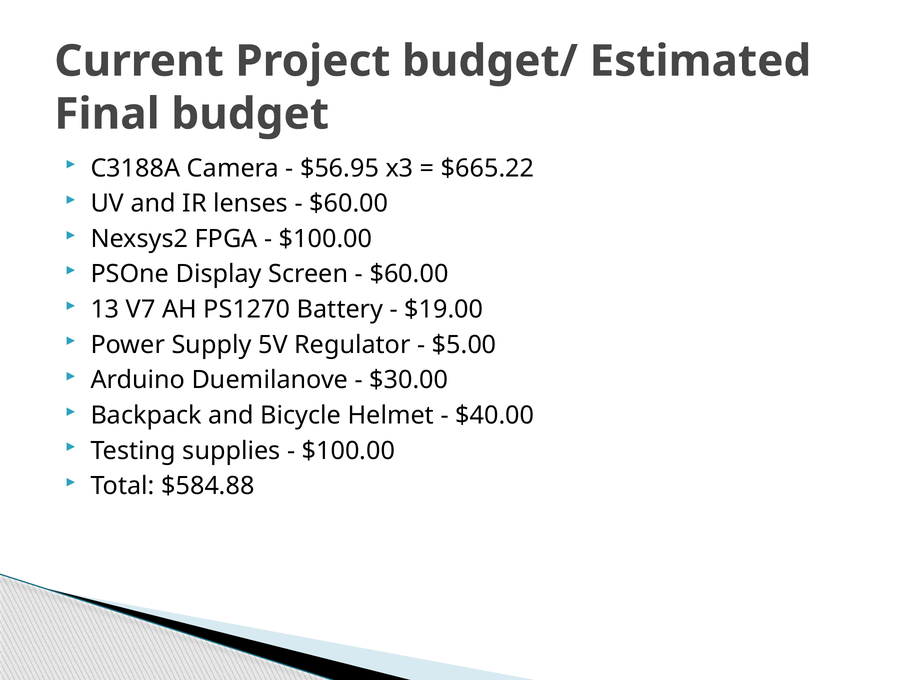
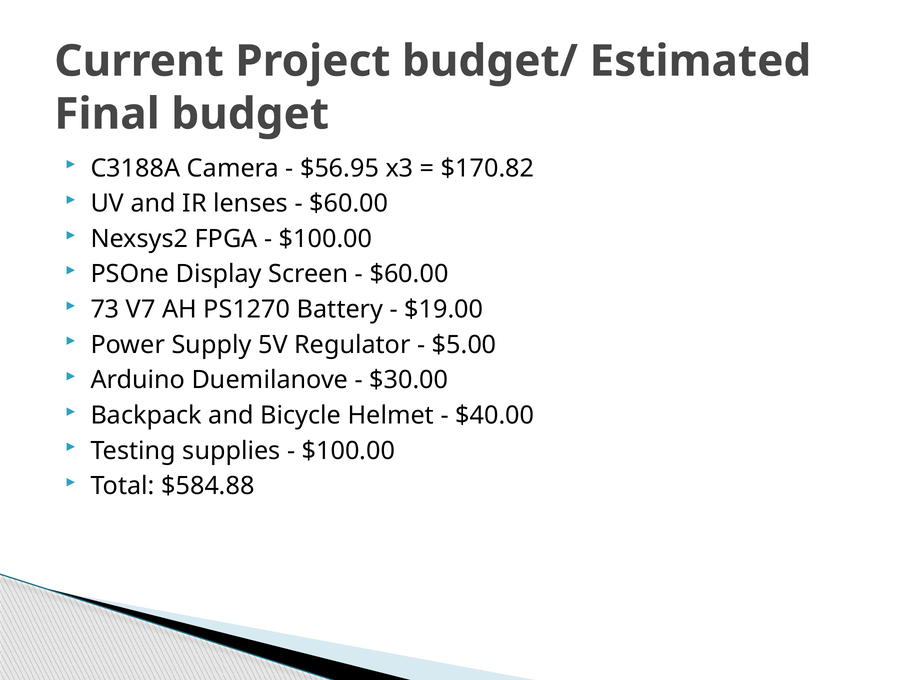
$665.22: $665.22 -> $170.82
13: 13 -> 73
